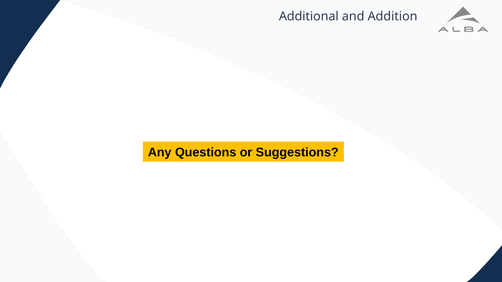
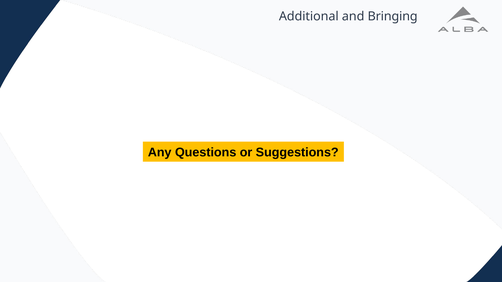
Addition: Addition -> Bringing
